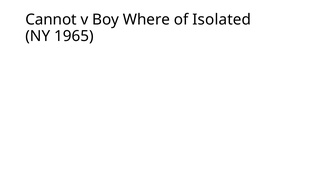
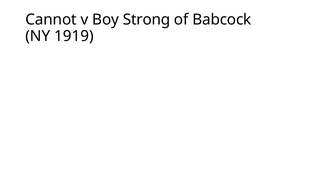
Where: Where -> Strong
Isolated: Isolated -> Babcock
1965: 1965 -> 1919
